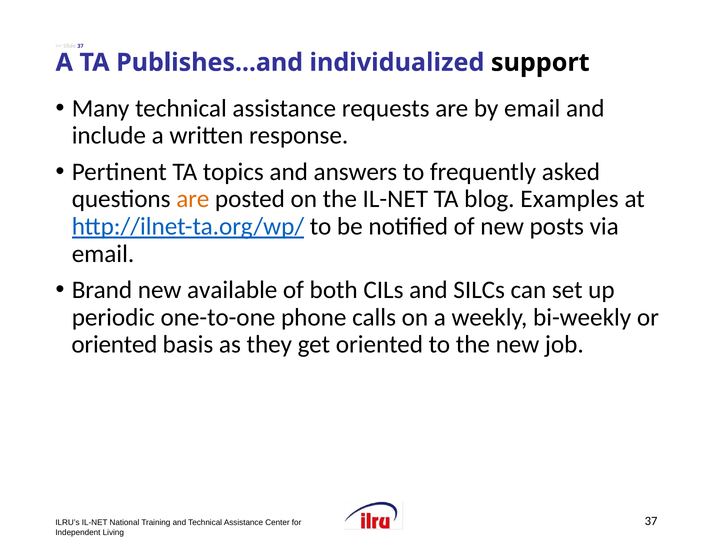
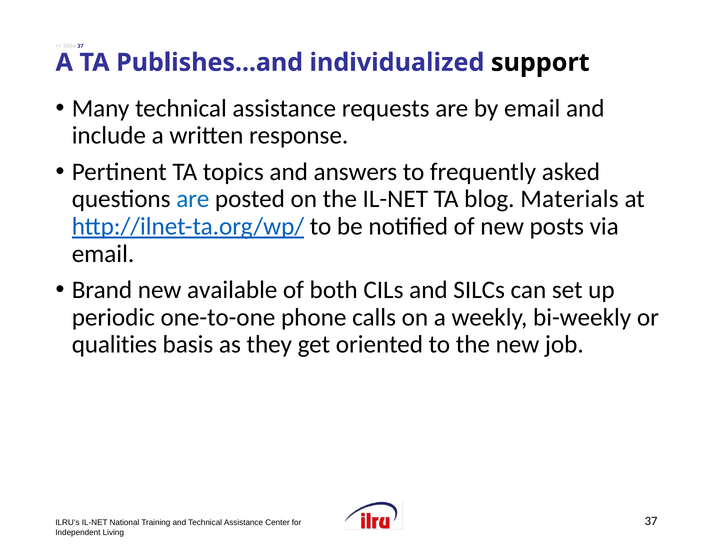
are at (193, 199) colour: orange -> blue
Examples: Examples -> Materials
oriented at (114, 344): oriented -> qualities
